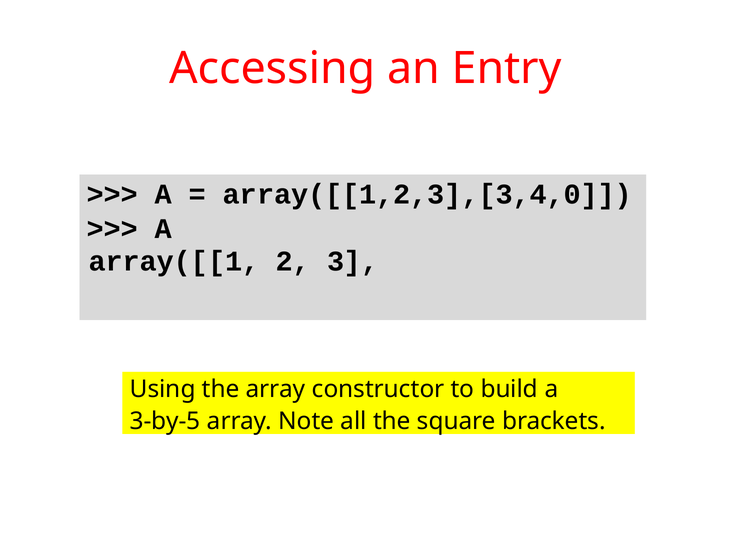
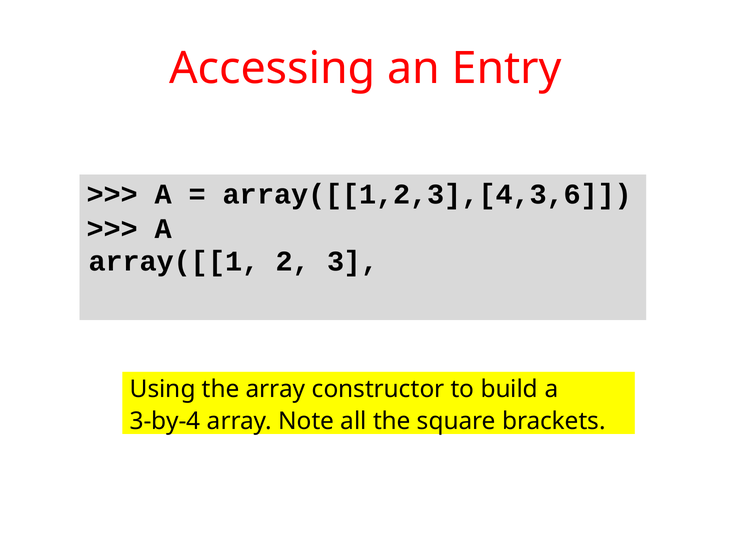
array([[1,2,3],[3,4,0: array([[1,2,3],[3,4,0 -> array([[1,2,3],[4,3,6
3-by-5: 3-by-5 -> 3-by-4
